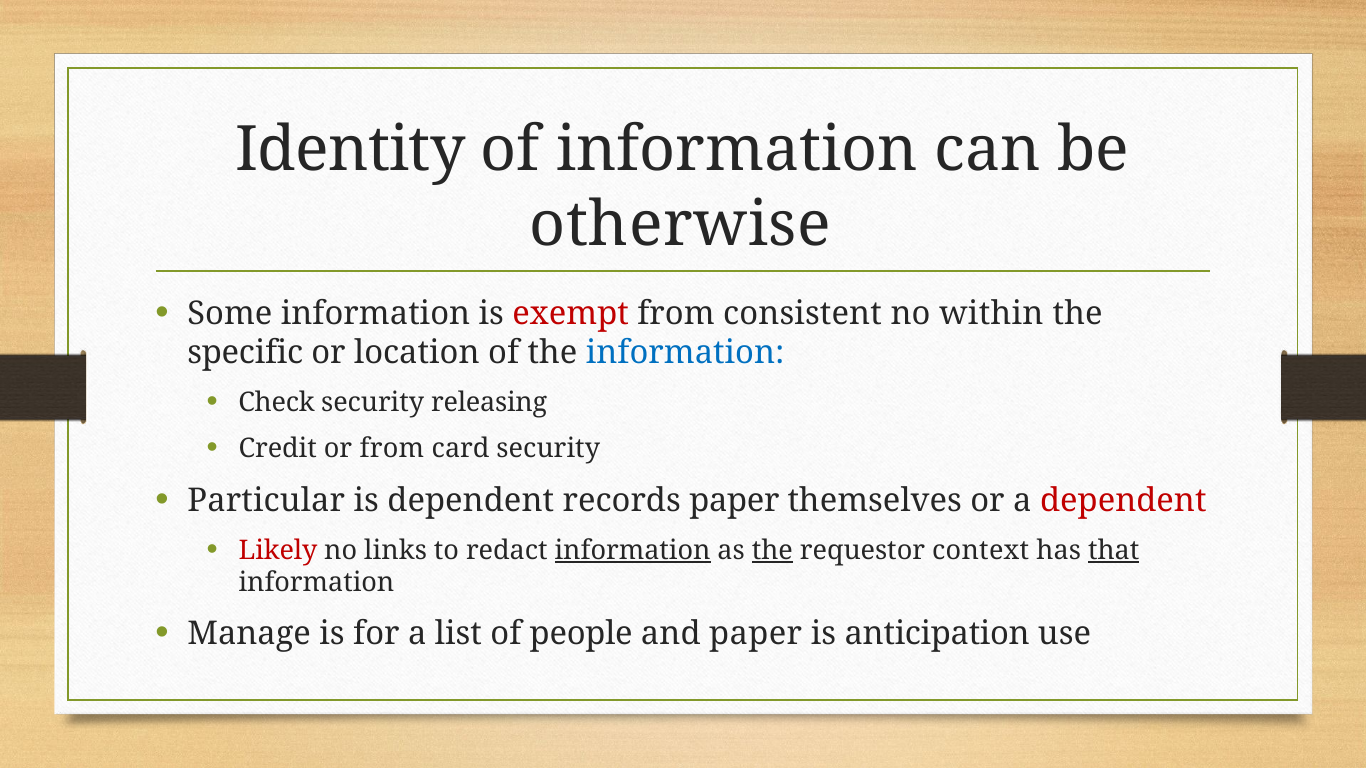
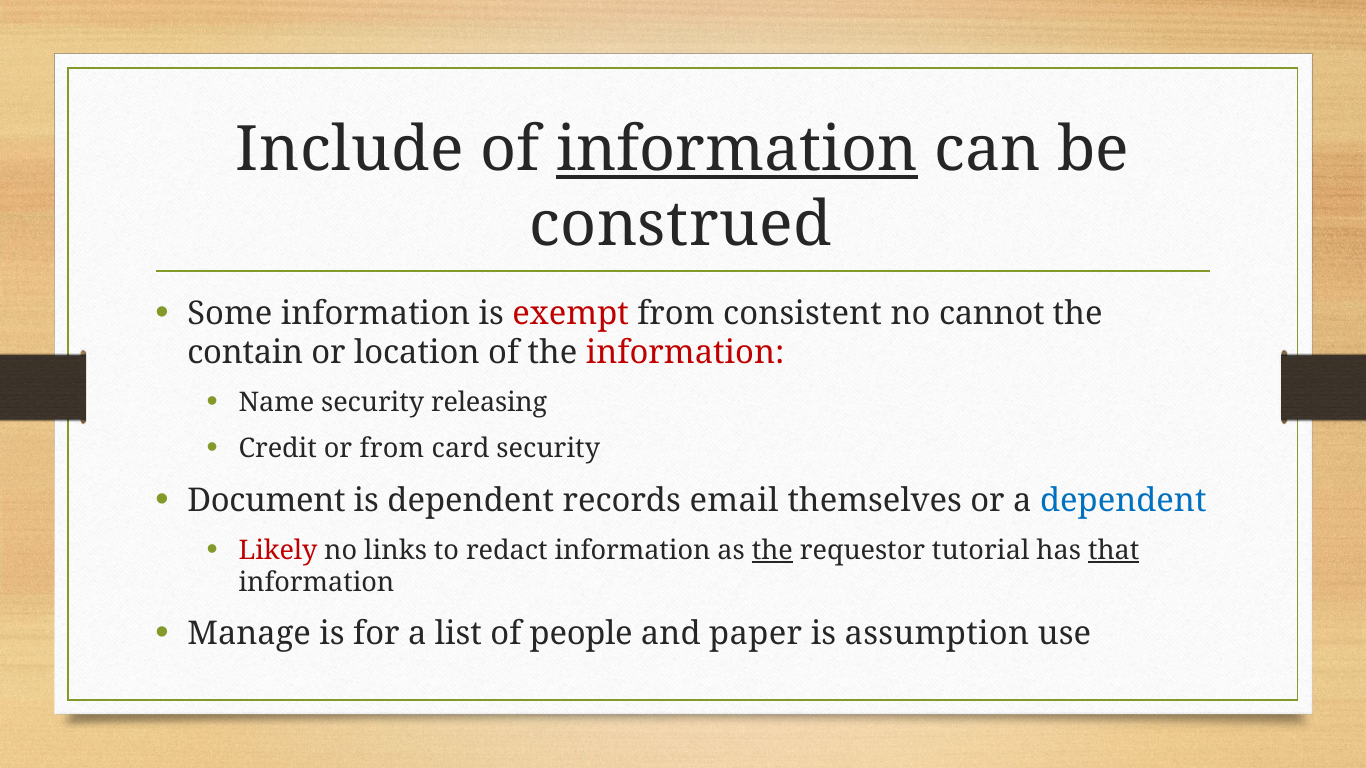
Identity: Identity -> Include
information at (737, 150) underline: none -> present
otherwise: otherwise -> construed
within: within -> cannot
specific: specific -> contain
information at (685, 353) colour: blue -> red
Check: Check -> Name
Particular: Particular -> Document
records paper: paper -> email
dependent at (1123, 501) colour: red -> blue
information at (633, 550) underline: present -> none
context: context -> tutorial
anticipation: anticipation -> assumption
